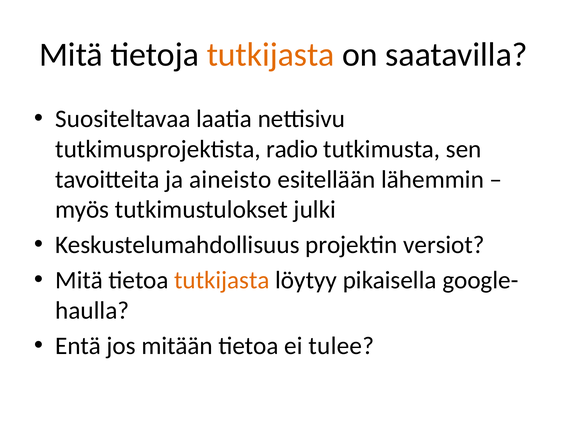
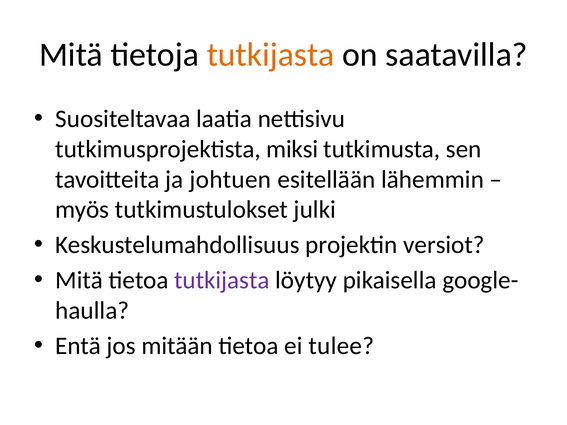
radio: radio -> miksi
aineisto: aineisto -> johtuen
tutkijasta at (222, 280) colour: orange -> purple
